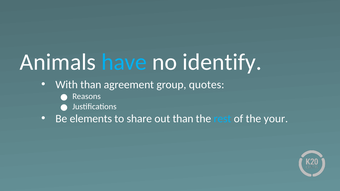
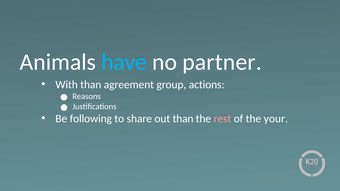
identify: identify -> partner
quotes: quotes -> actions
elements: elements -> following
rest colour: light blue -> pink
